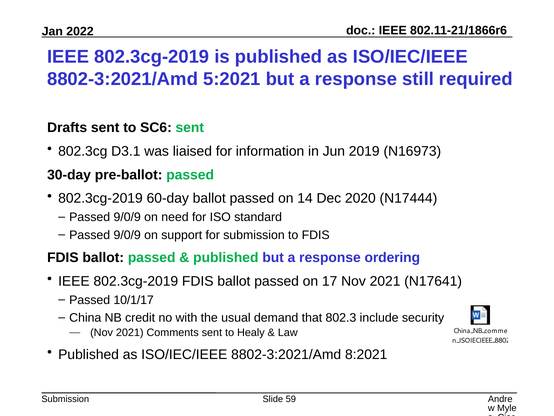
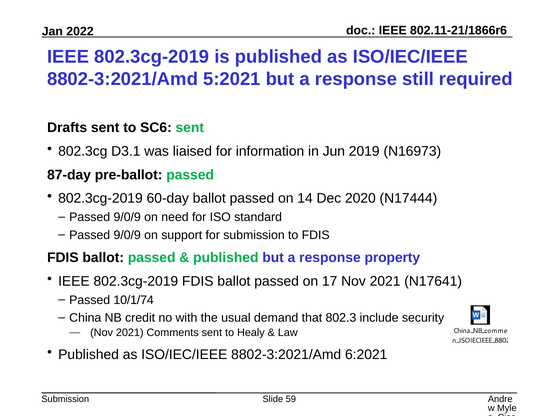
30-day: 30-day -> 87-day
ordering: ordering -> property
10/1/17: 10/1/17 -> 10/1/74
8:2021: 8:2021 -> 6:2021
